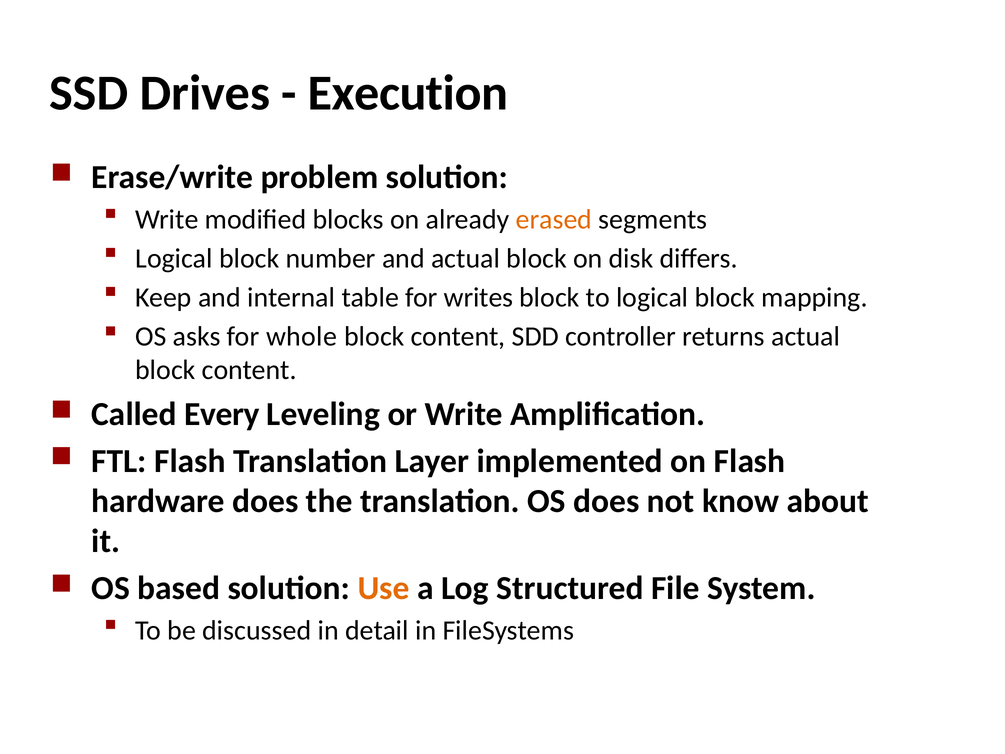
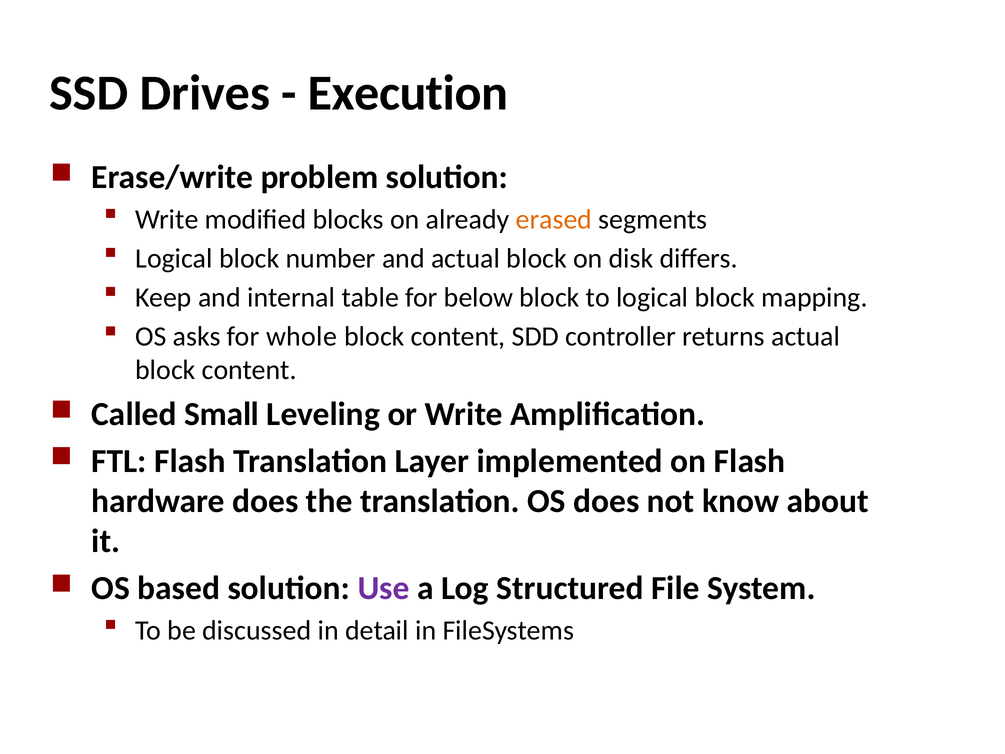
writes: writes -> below
Every: Every -> Small
Use colour: orange -> purple
